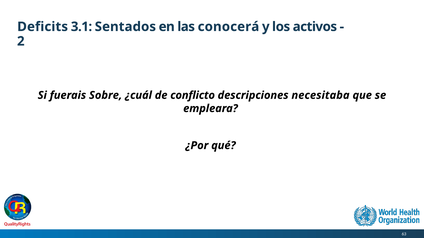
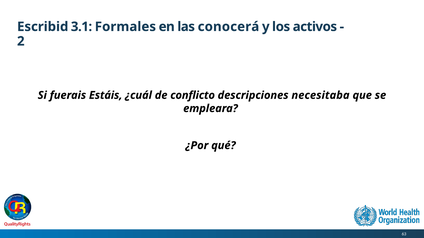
Deficits: Deficits -> Escribid
Sentados: Sentados -> Formales
Sobre: Sobre -> Estáis
